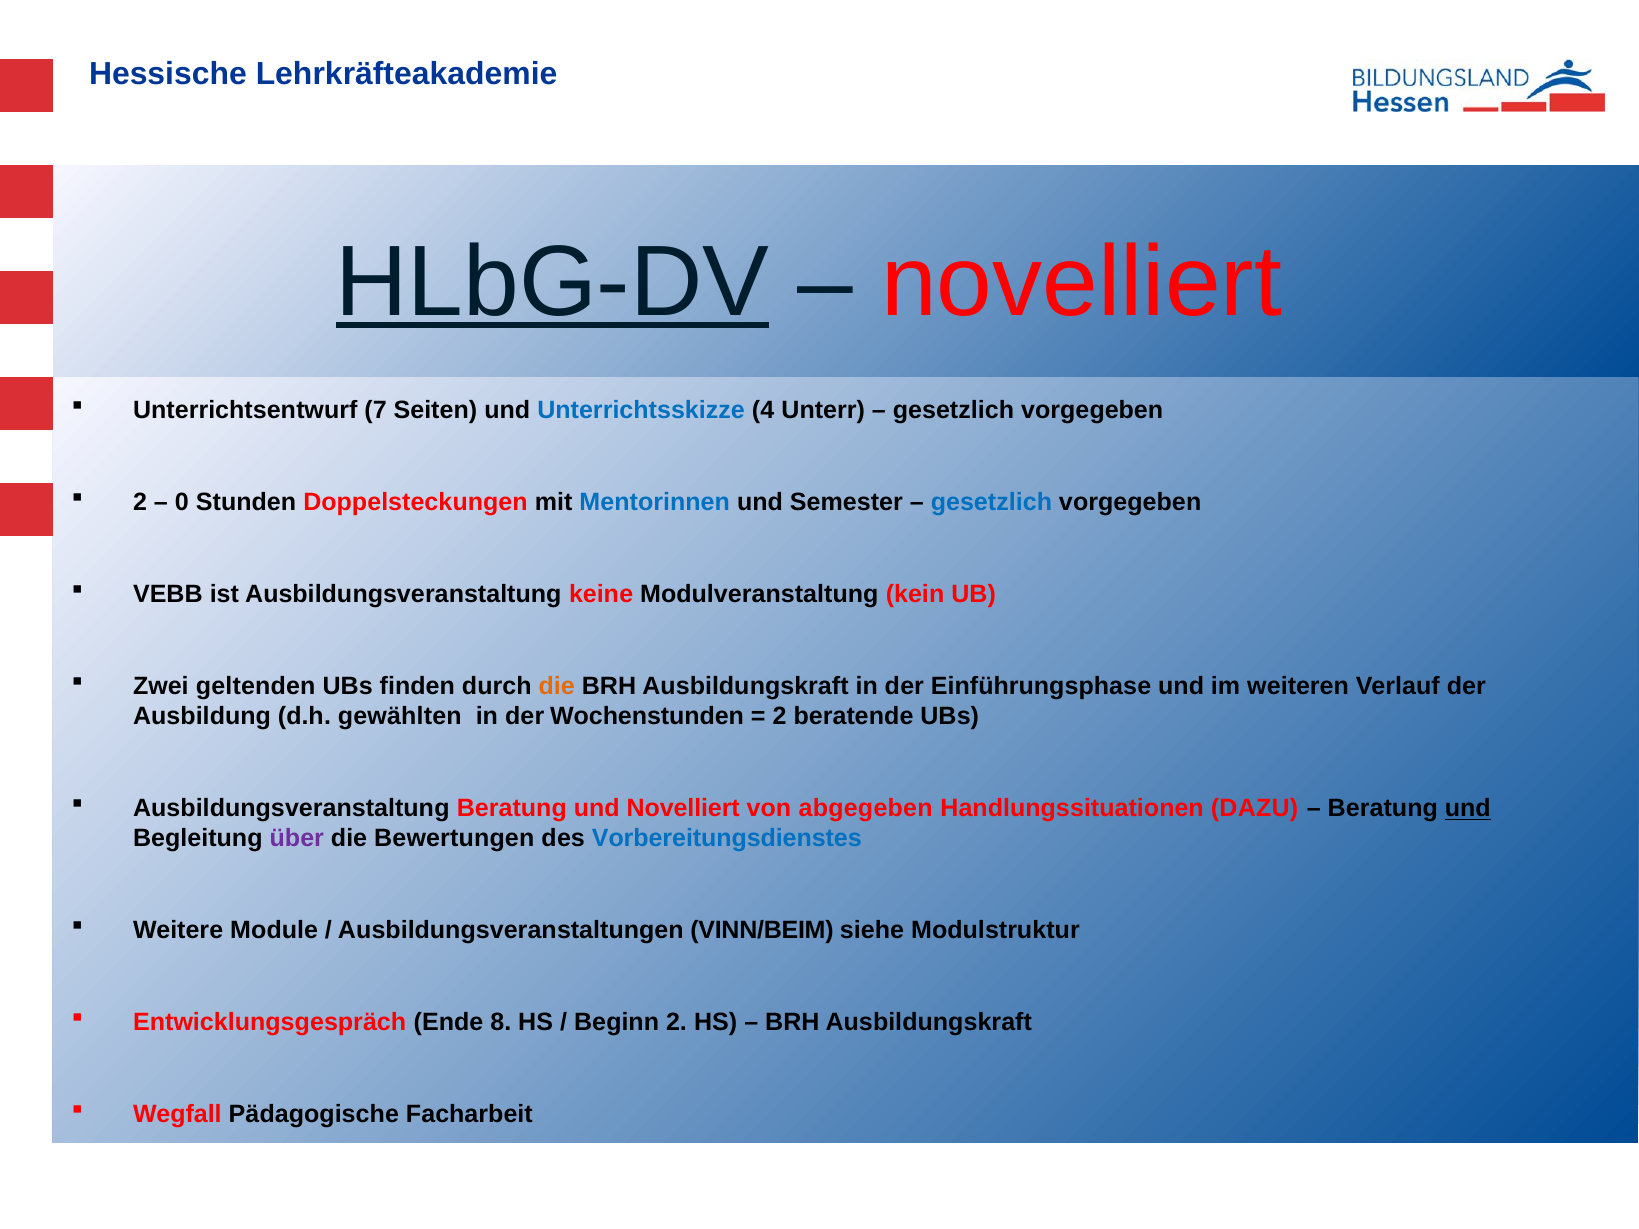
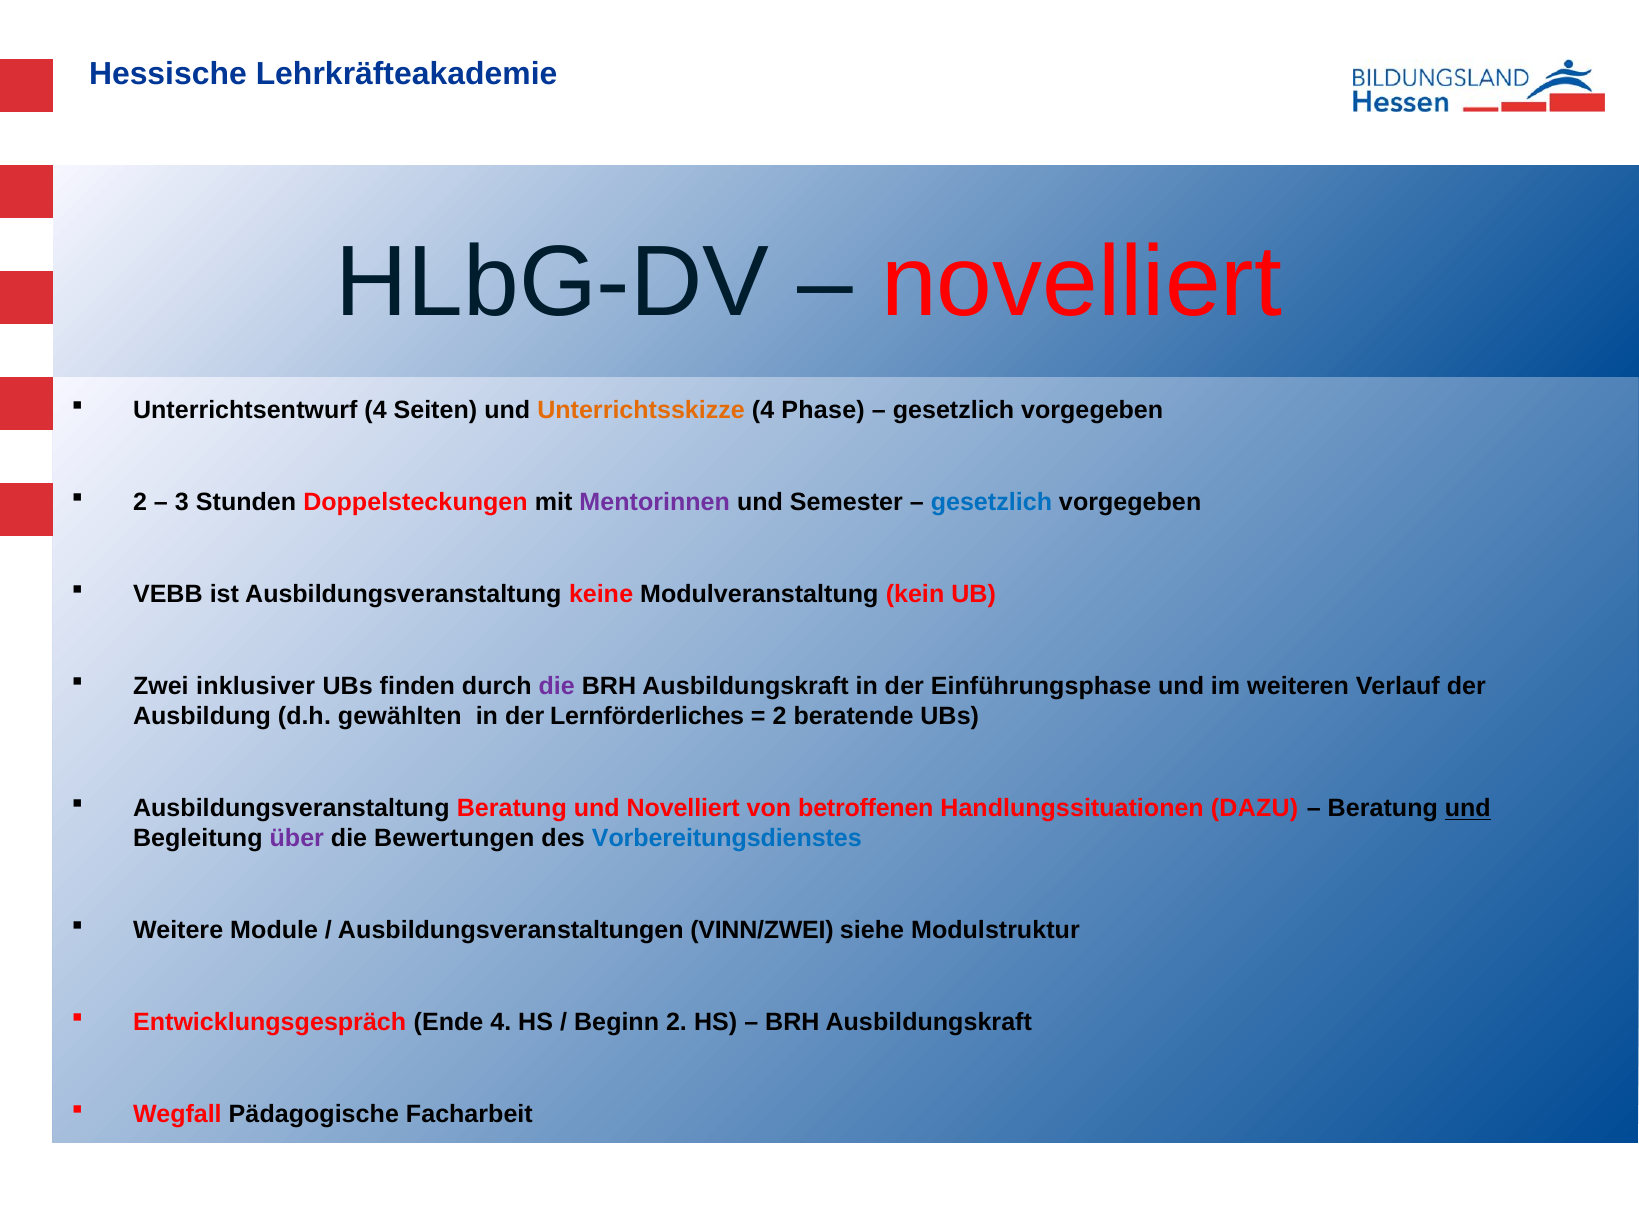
HLbG-DV underline: present -> none
Unterrichtsentwurf 7: 7 -> 4
Unterrichtsskizze colour: blue -> orange
Unterr: Unterr -> Phase
0: 0 -> 3
Mentorinnen colour: blue -> purple
geltenden: geltenden -> inklusiver
die at (557, 687) colour: orange -> purple
Wochenstunden: Wochenstunden -> Lernförderliches
abgegeben: abgegeben -> betroffenen
VINN/BEIM: VINN/BEIM -> VINN/ZWEI
Ende 8: 8 -> 4
